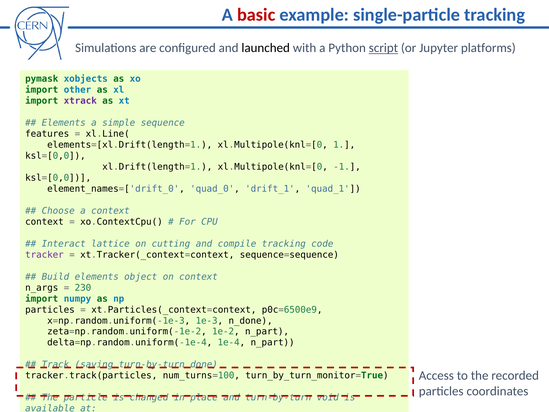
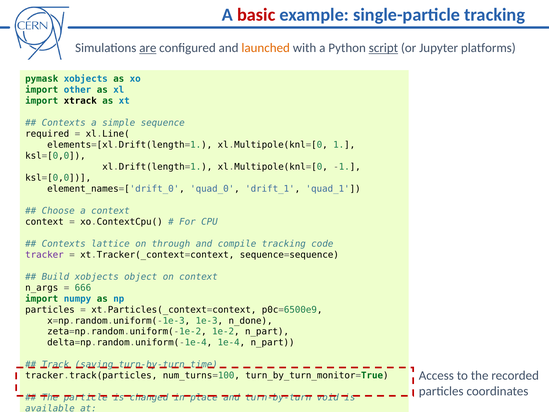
are underline: none -> present
launched colour: black -> orange
xtrack colour: purple -> black
Elements at (64, 123): Elements -> Contexts
features: features -> required
Interact at (64, 244): Interact -> Contexts
cutting: cutting -> through
Build elements: elements -> xobjects
230: 230 -> 666
done: done -> time
